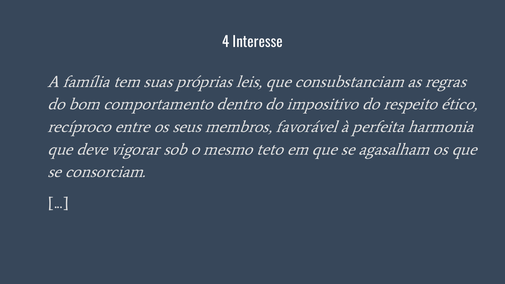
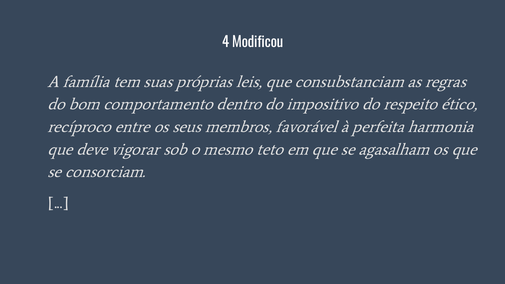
Interesse: Interesse -> Modificou
